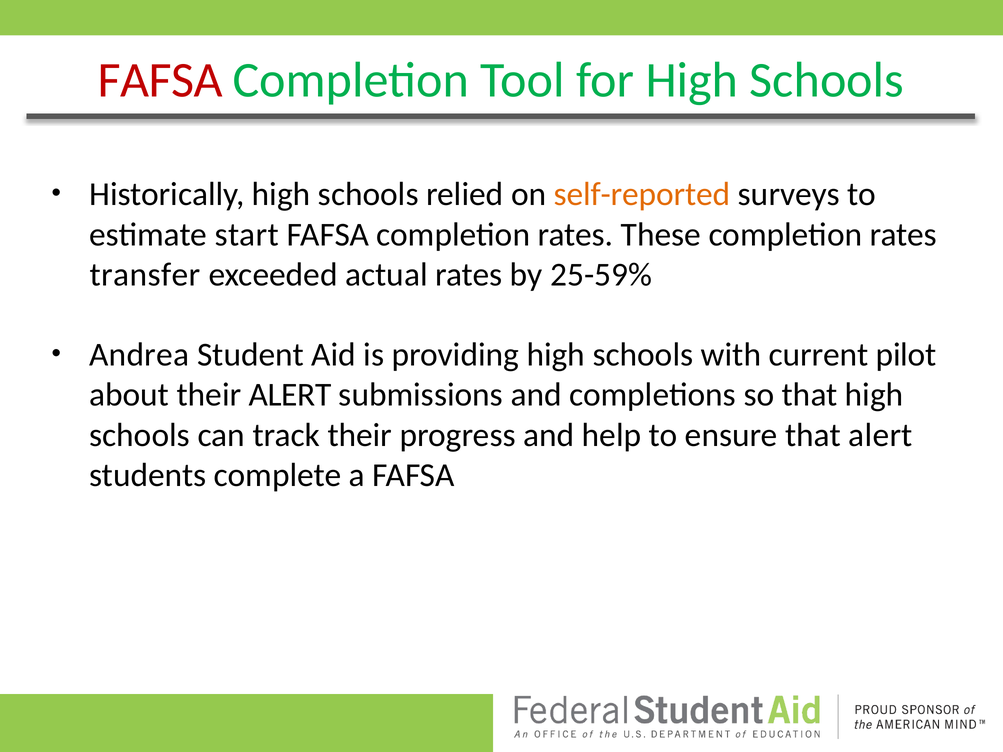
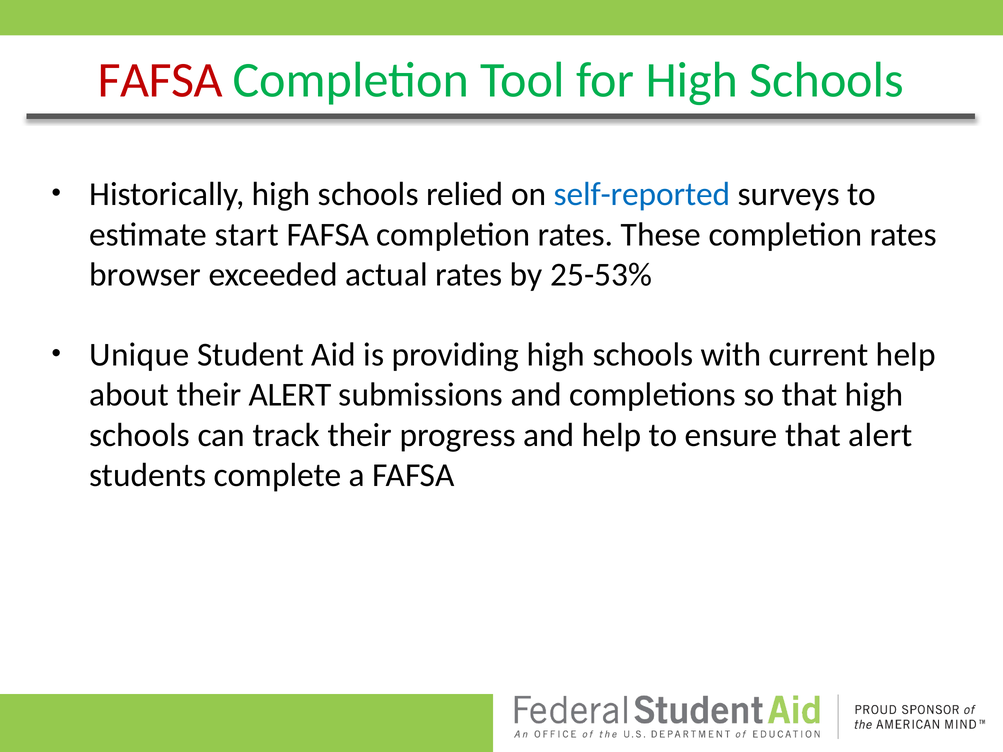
self-reported colour: orange -> blue
transfer: transfer -> browser
25-59%: 25-59% -> 25-53%
Andrea: Andrea -> Unique
current pilot: pilot -> help
